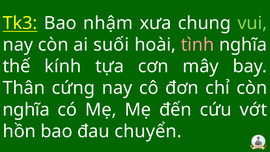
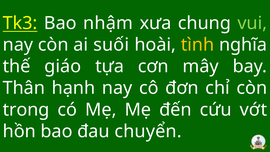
tình colour: pink -> yellow
kính: kính -> giáo
cứng: cứng -> hạnh
nghĩa at (26, 110): nghĩa -> trong
